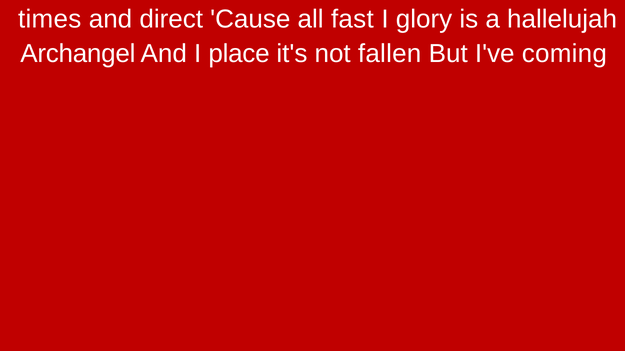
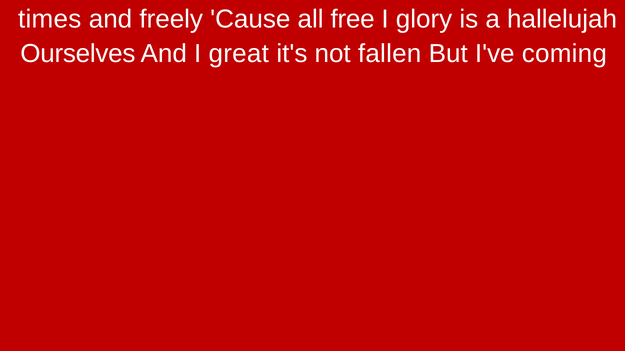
direct: direct -> freely
fast: fast -> free
Archangel: Archangel -> Ourselves
place: place -> great
